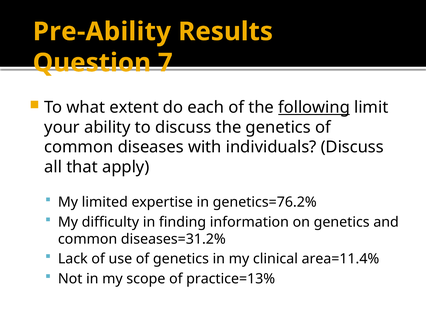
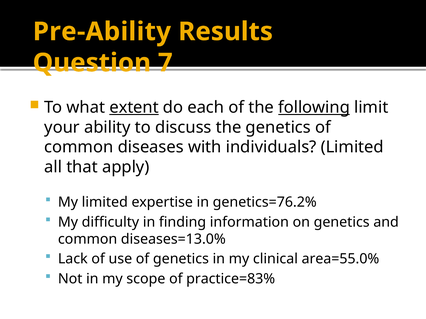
extent underline: none -> present
individuals Discuss: Discuss -> Limited
diseases=31.2%: diseases=31.2% -> diseases=13.0%
area=11.4%: area=11.4% -> area=55.0%
practice=13%: practice=13% -> practice=83%
